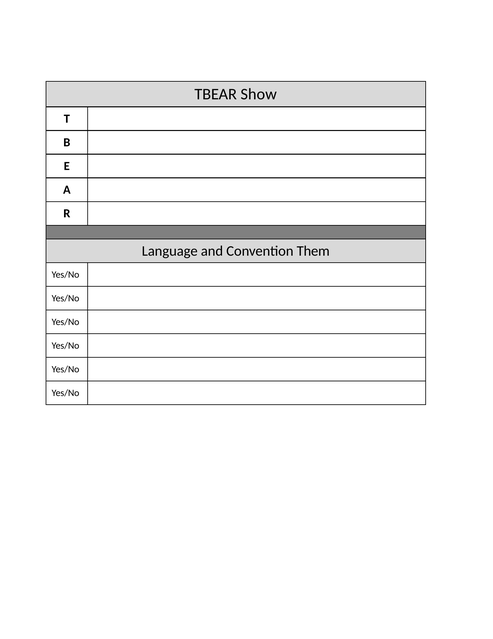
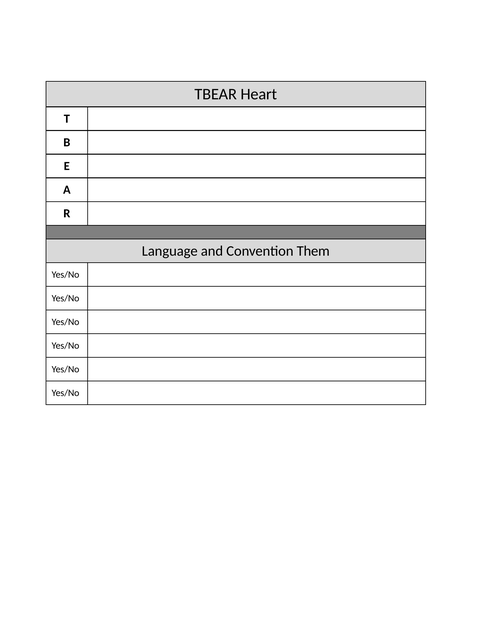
Show: Show -> Heart
